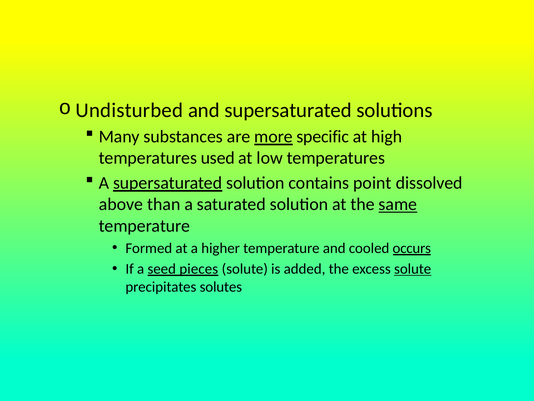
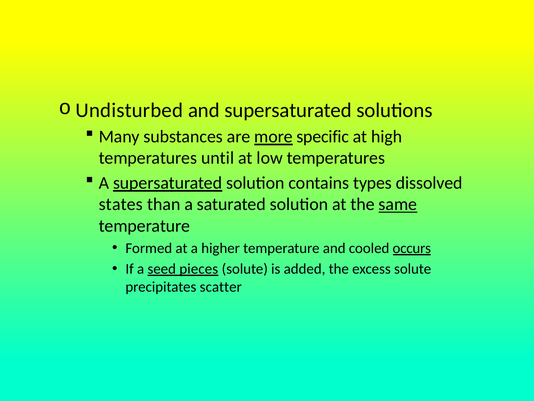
used: used -> until
point: point -> types
above: above -> states
solute at (413, 269) underline: present -> none
solutes: solutes -> scatter
